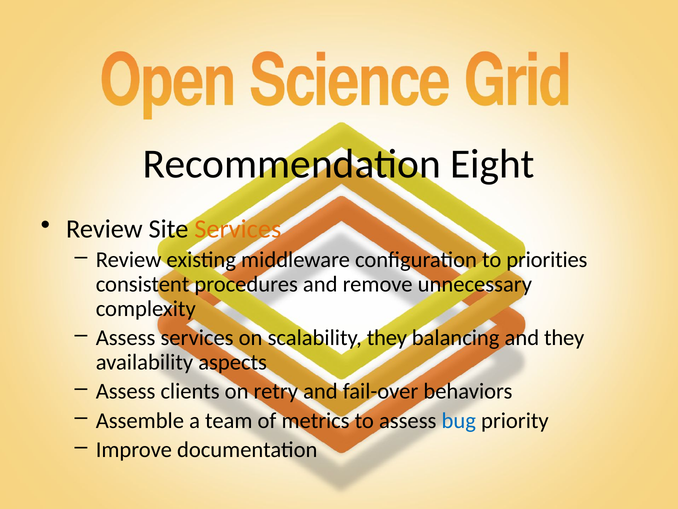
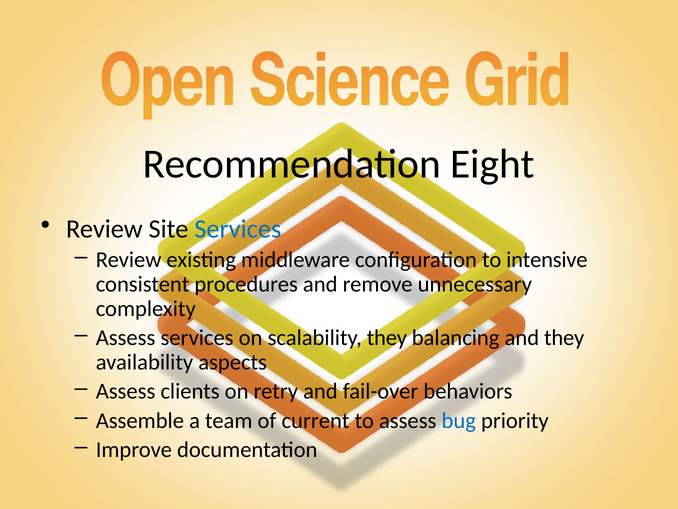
Services at (238, 229) colour: orange -> blue
priorities: priorities -> intensive
metrics: metrics -> current
